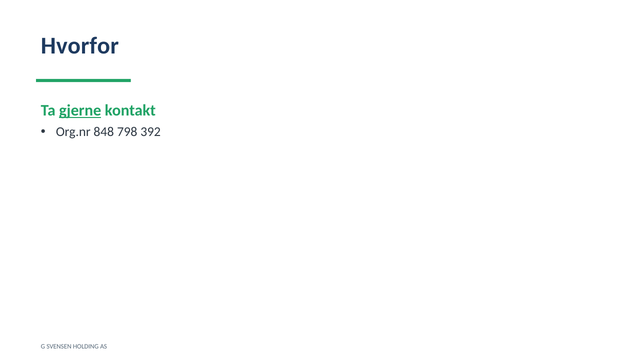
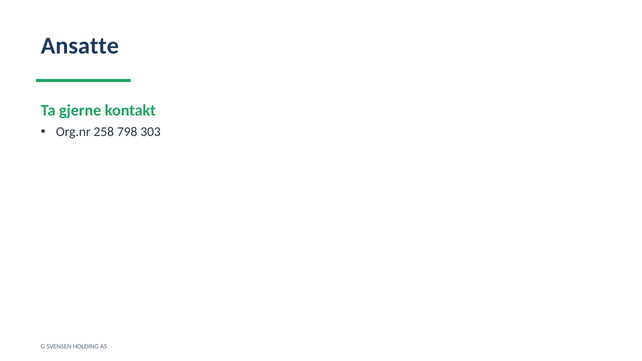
Hvorfor: Hvorfor -> Ansatte
gjerne underline: present -> none
848: 848 -> 258
392: 392 -> 303
